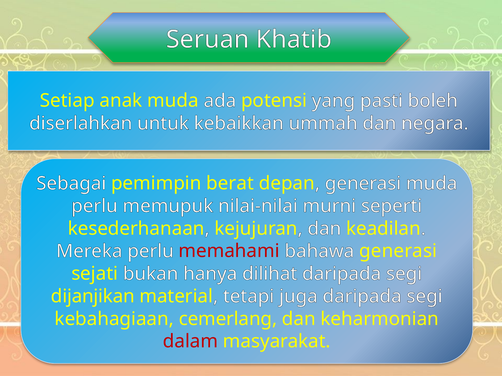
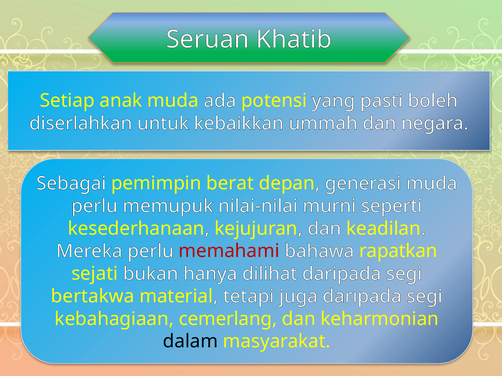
bahawa generasi: generasi -> rapatkan
dijanjikan: dijanjikan -> bertakwa
dalam colour: red -> black
